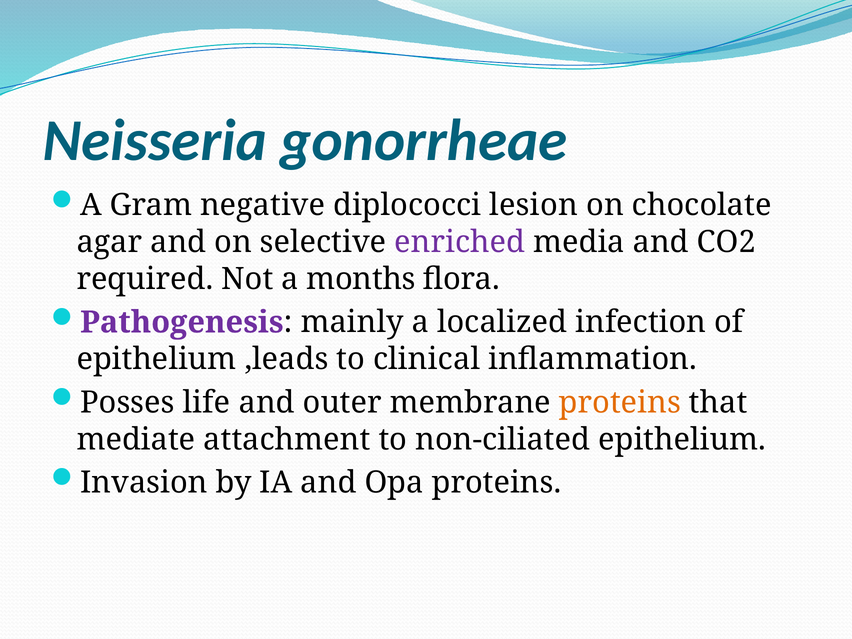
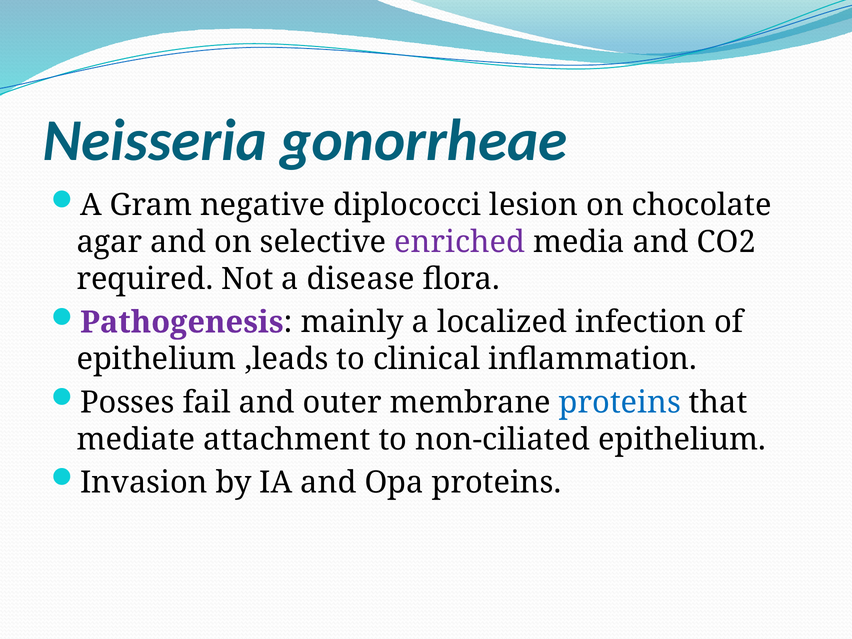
months: months -> disease
life: life -> fail
proteins at (620, 402) colour: orange -> blue
